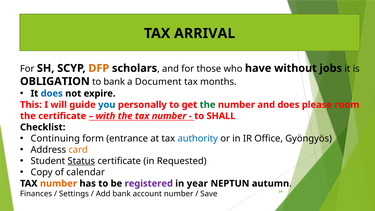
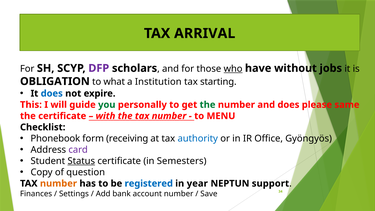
DFP colour: orange -> purple
who underline: none -> present
to bank: bank -> what
Document: Document -> Institution
months: months -> starting
you colour: blue -> green
room: room -> same
SHALL: SHALL -> MENU
Continuing: Continuing -> Phonebook
entrance: entrance -> receiving
card colour: orange -> purple
Requested: Requested -> Semesters
calendar: calendar -> question
registered colour: purple -> blue
autumn: autumn -> support
